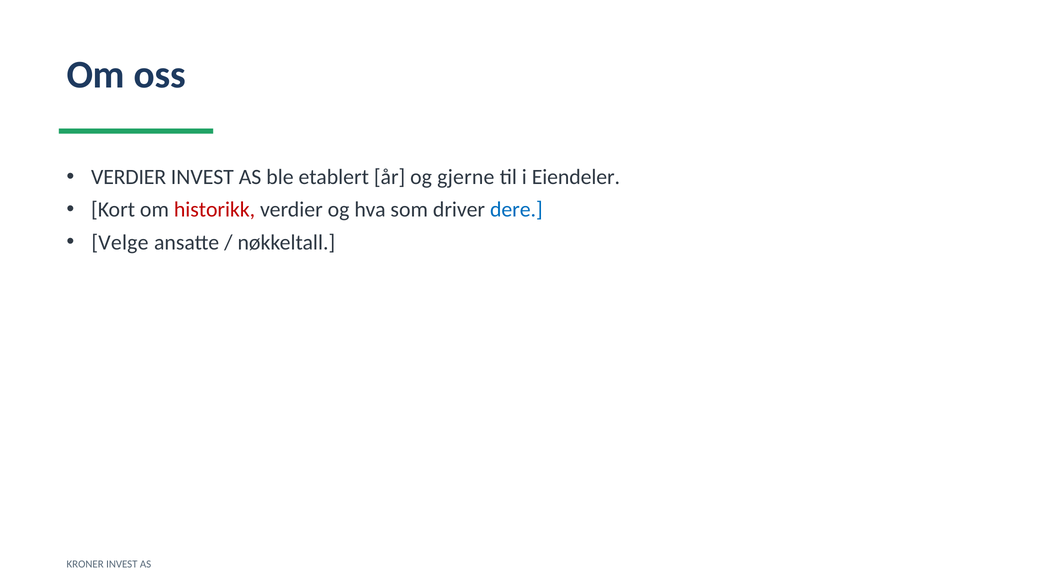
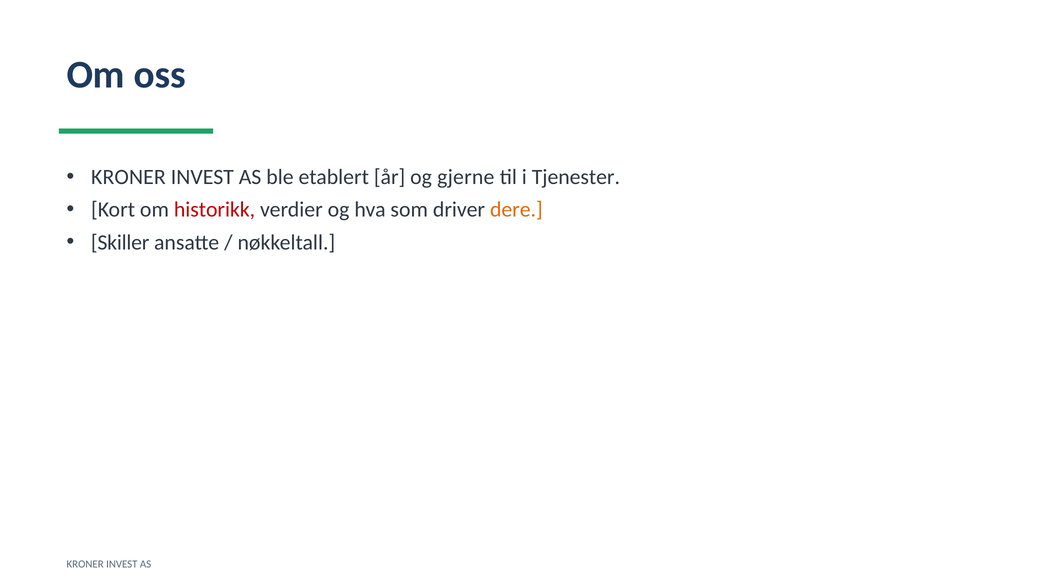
VERDIER at (129, 177): VERDIER -> KRONER
Eiendeler: Eiendeler -> Tjenester
dere colour: blue -> orange
Velge: Velge -> Skiller
